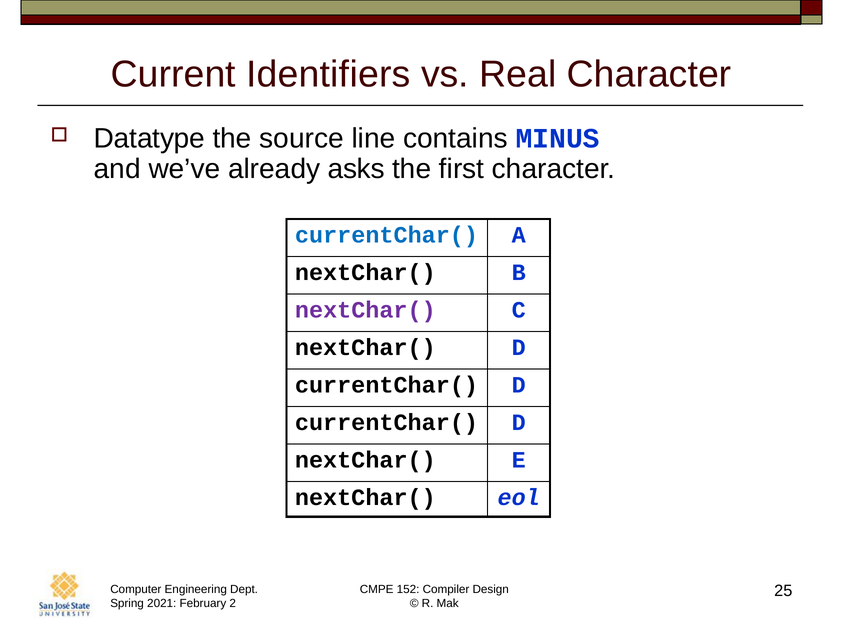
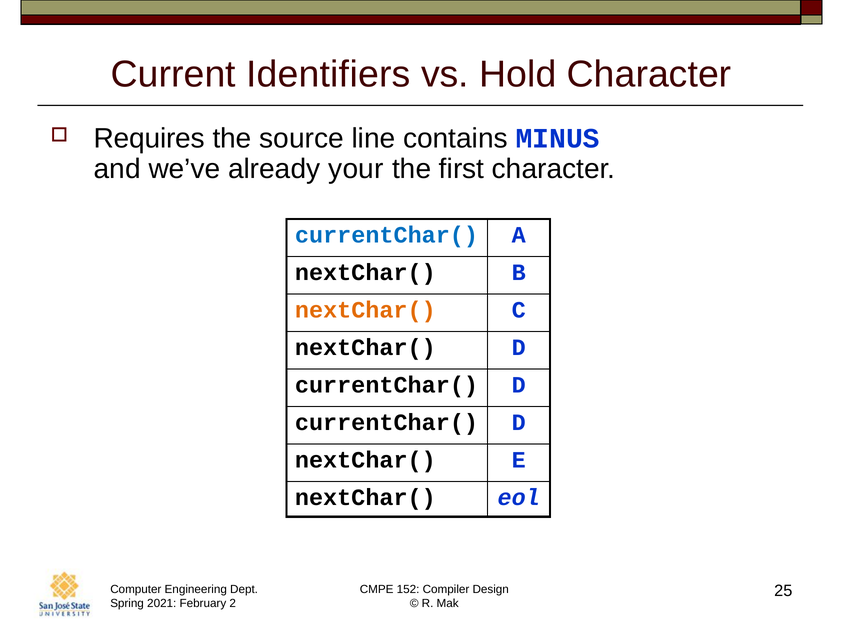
Real: Real -> Hold
Datatype: Datatype -> Requires
asks: asks -> your
nextChar( at (365, 310) colour: purple -> orange
